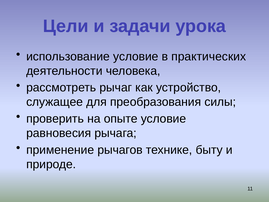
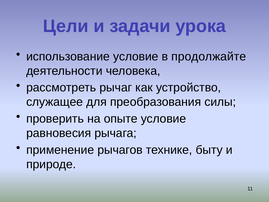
практических: практических -> продолжайте
